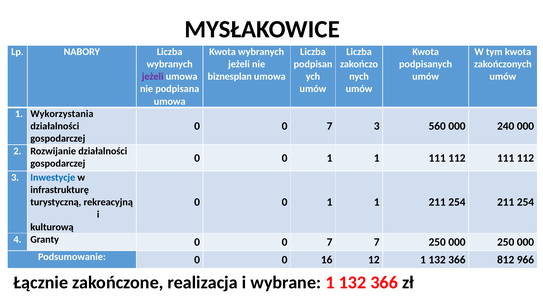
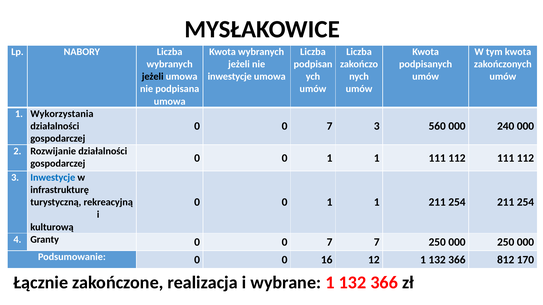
jeżeli at (153, 77) colour: purple -> black
biznesplan at (230, 77): biznesplan -> inwestycje
966: 966 -> 170
